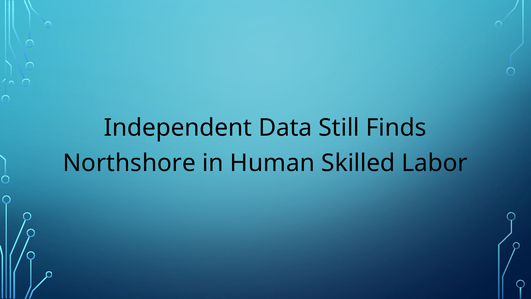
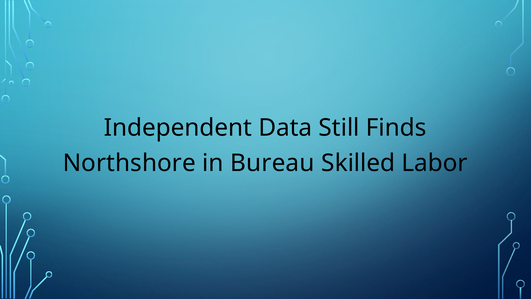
Human: Human -> Bureau
